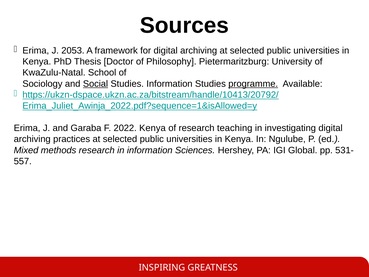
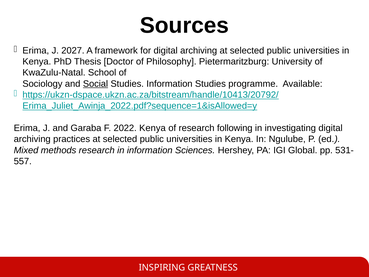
2053: 2053 -> 2027
programme underline: present -> none
teaching: teaching -> following
